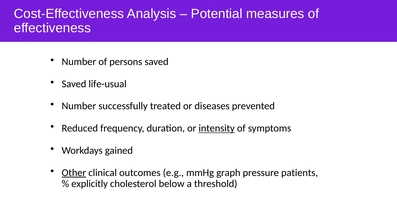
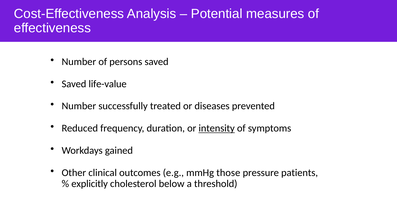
life-usual: life-usual -> life-value
Other underline: present -> none
graph: graph -> those
